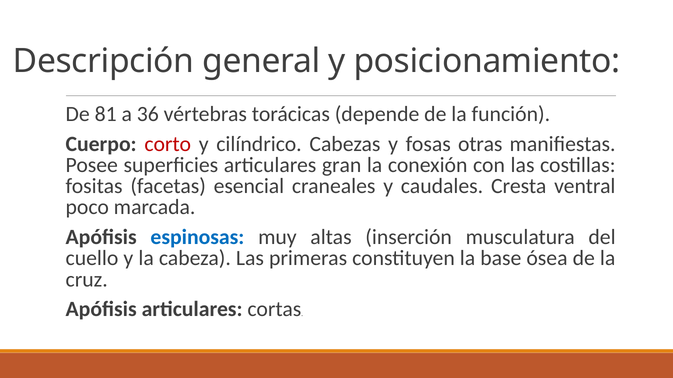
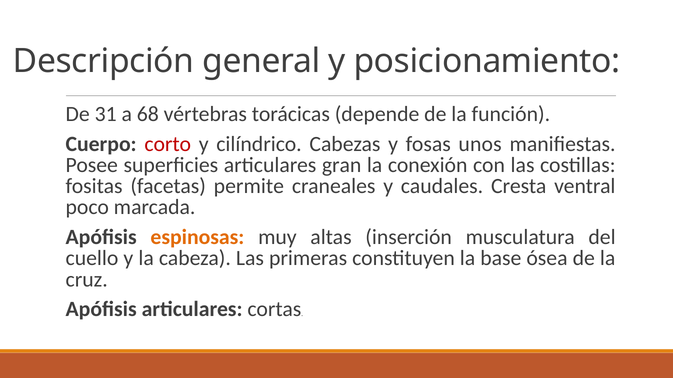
81: 81 -> 31
36: 36 -> 68
otras: otras -> unos
esencial: esencial -> permite
espinosas colour: blue -> orange
